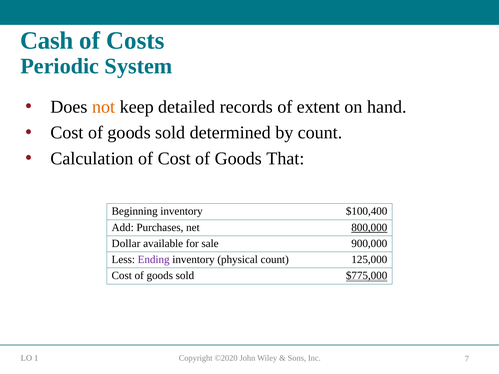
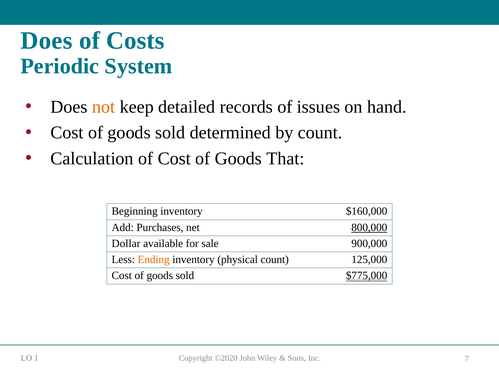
Cash at (47, 41): Cash -> Does
extent: extent -> issues
$100,400: $100,400 -> $160,000
Ending colour: purple -> orange
